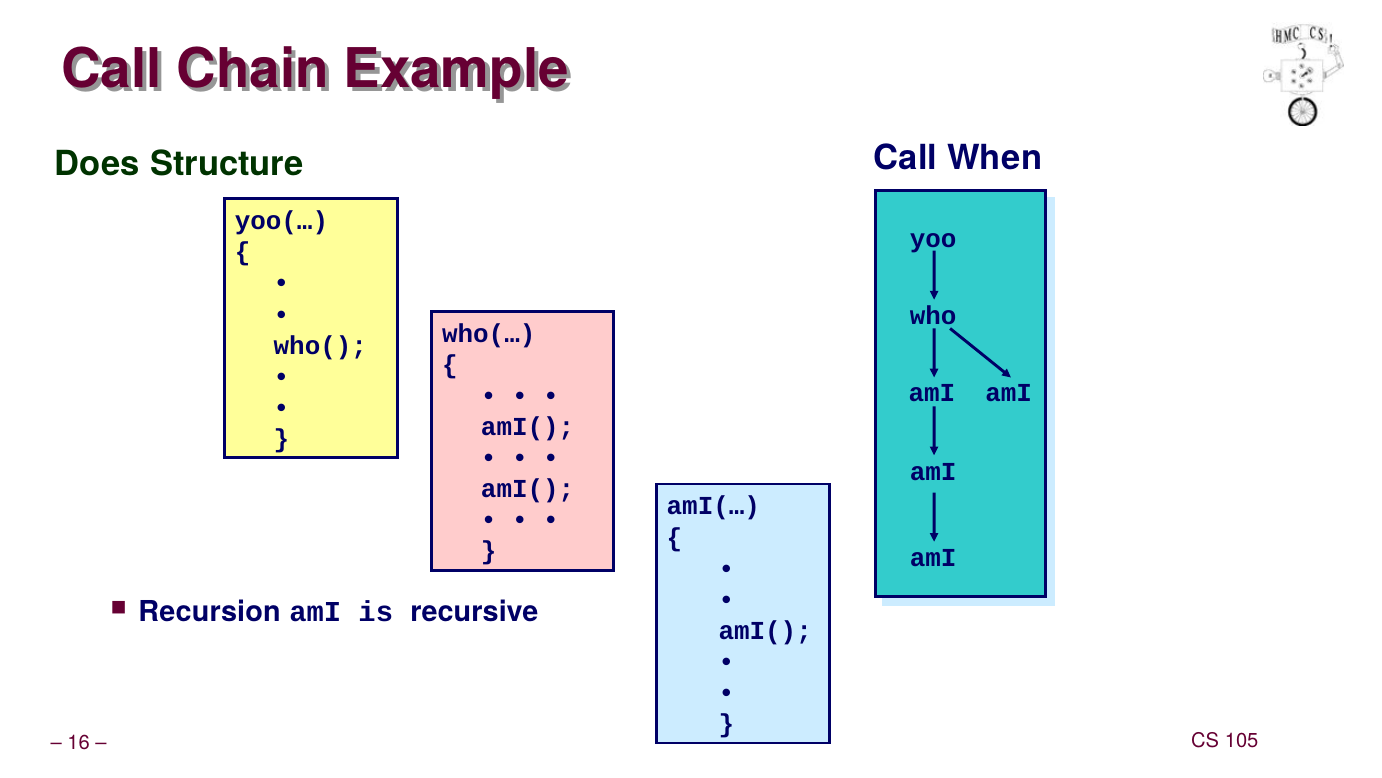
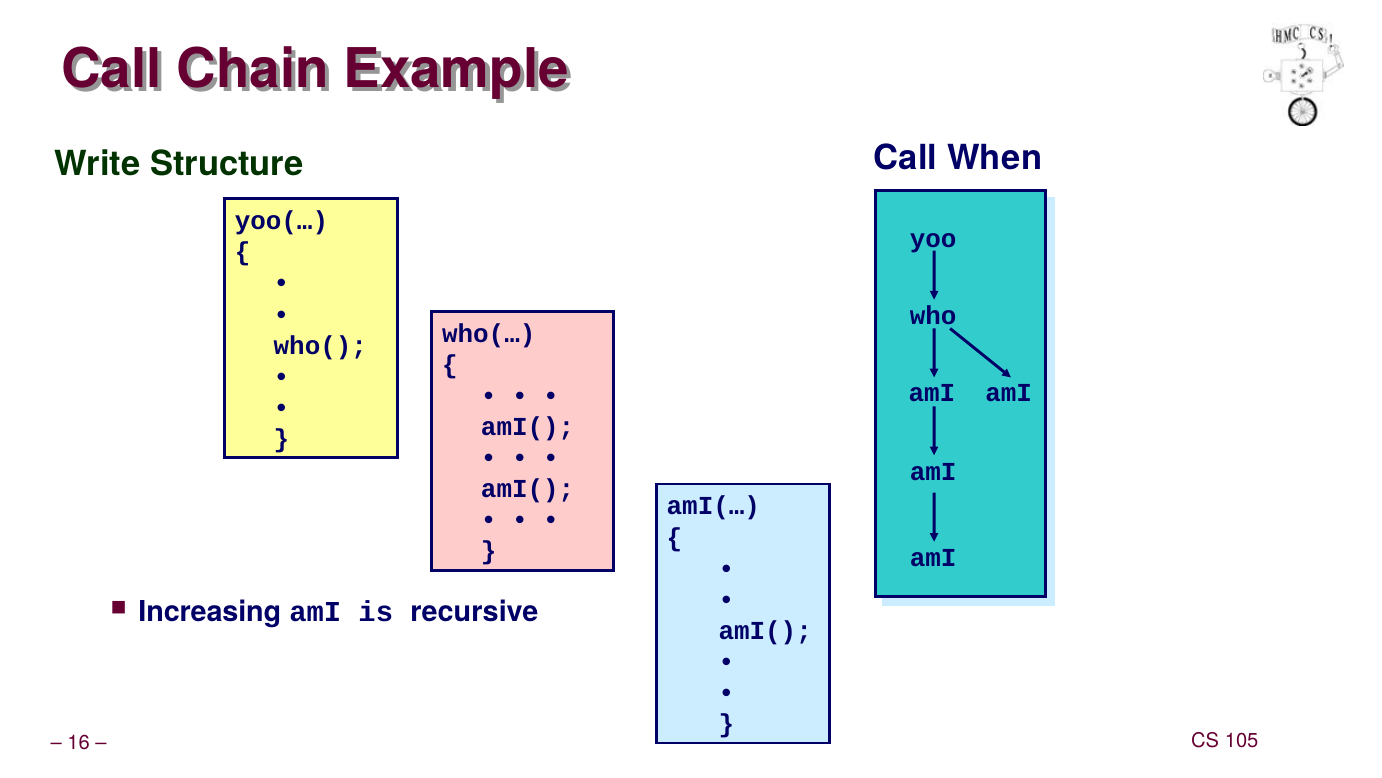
Does: Does -> Write
Recursion: Recursion -> Increasing
